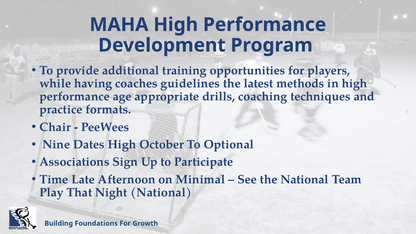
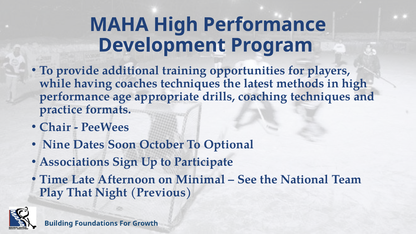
coaches guidelines: guidelines -> techniques
Dates High: High -> Soon
Night National: National -> Previous
